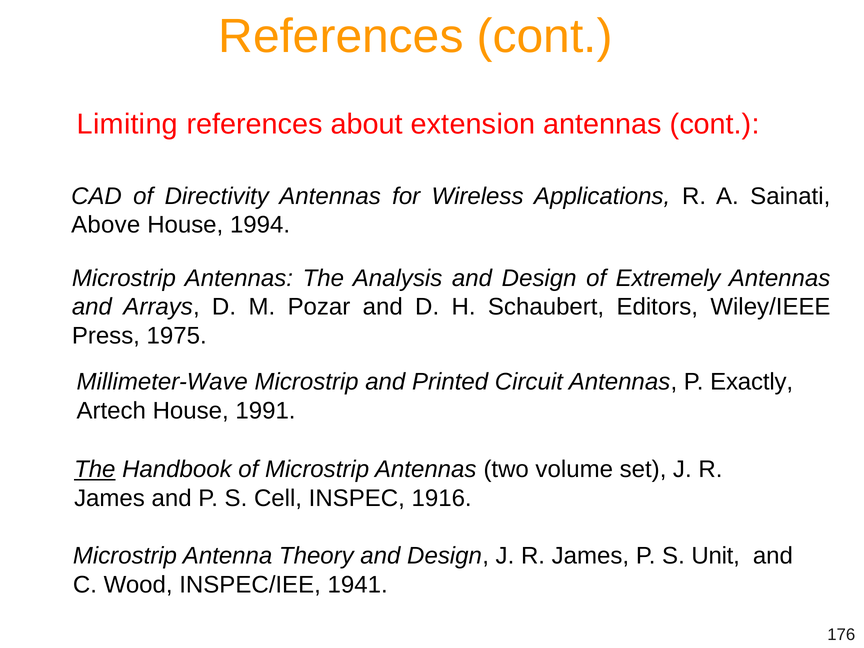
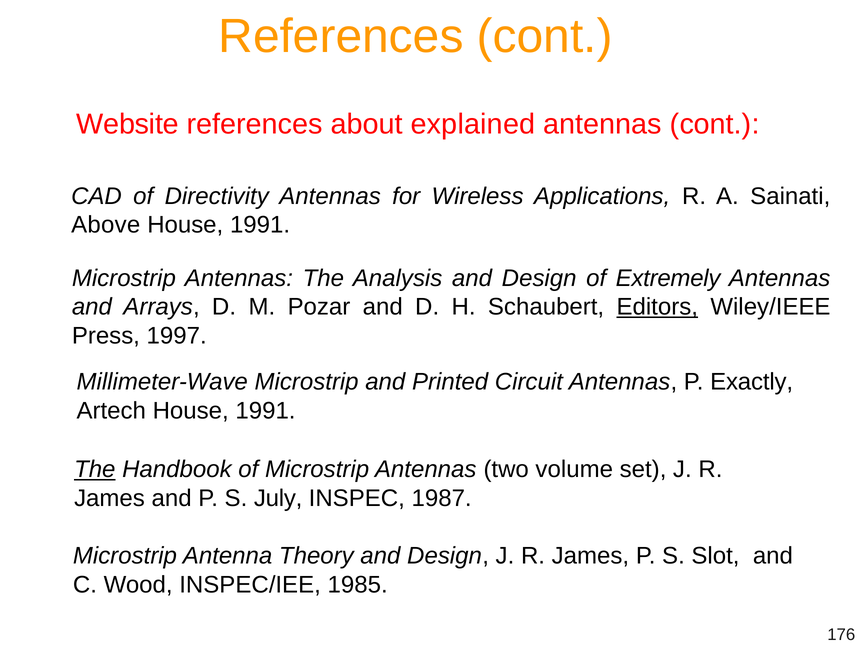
Limiting: Limiting -> Website
extension: extension -> explained
1994 at (260, 225): 1994 -> 1991
Editors underline: none -> present
1975: 1975 -> 1997
Cell: Cell -> July
1916: 1916 -> 1987
Unit: Unit -> Slot
1941: 1941 -> 1985
